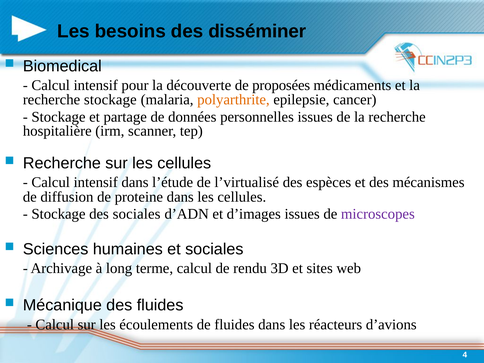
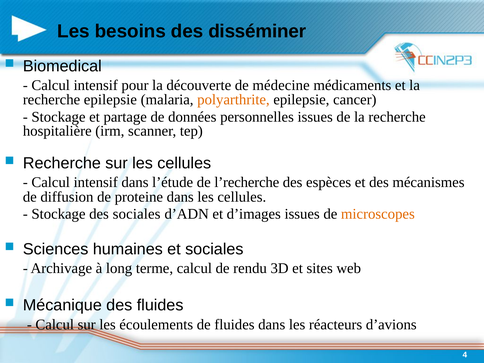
proposées: proposées -> médecine
recherche stockage: stockage -> epilepsie
l’virtualisé: l’virtualisé -> l’recherche
microscopes colour: purple -> orange
